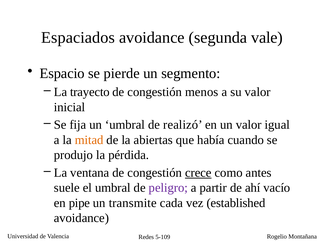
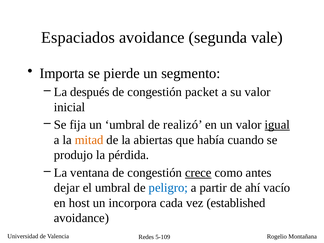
Espacio: Espacio -> Importa
trayecto: trayecto -> después
menos: menos -> packet
igual underline: none -> present
suele: suele -> dejar
peligro colour: purple -> blue
pipe: pipe -> host
transmite: transmite -> incorpora
